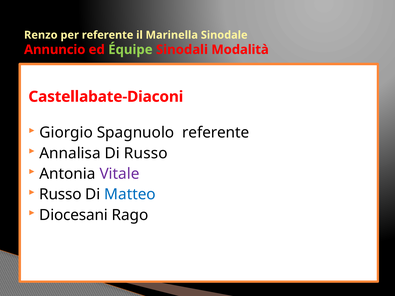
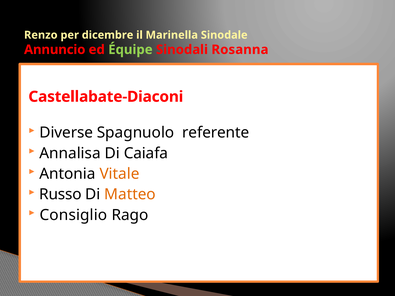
per referente: referente -> dicembre
Modalità: Modalità -> Rosanna
Giorgio: Giorgio -> Diverse
Di Russo: Russo -> Caiafa
Vitale colour: purple -> orange
Matteo colour: blue -> orange
Diocesani: Diocesani -> Consiglio
